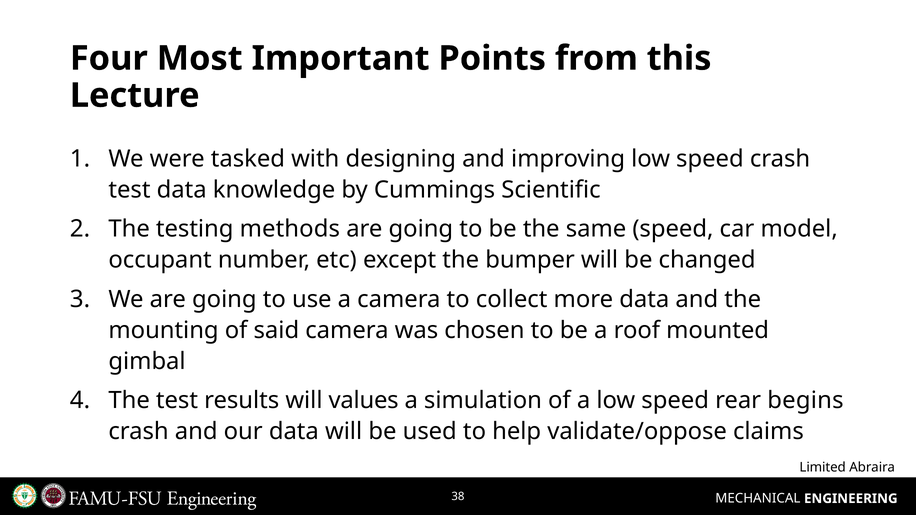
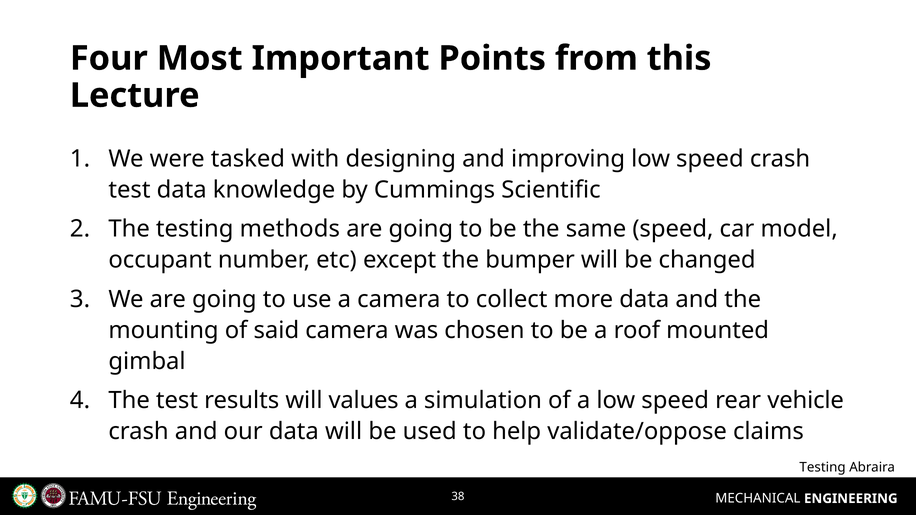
begins: begins -> vehicle
Limited at (823, 468): Limited -> Testing
